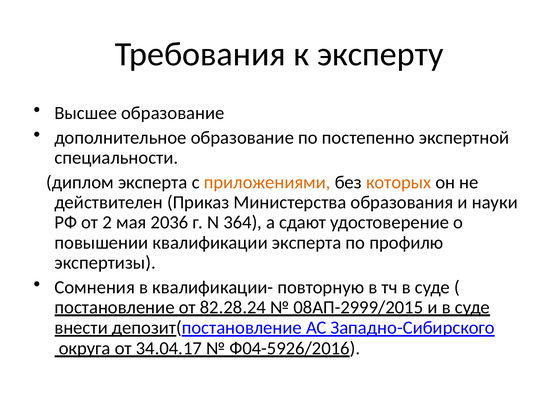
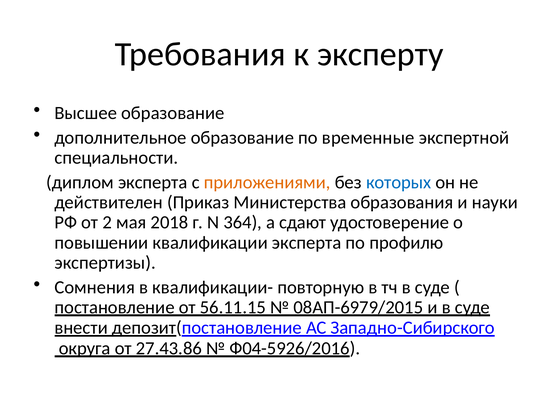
постепенно: постепенно -> временные
которых colour: orange -> blue
2036: 2036 -> 2018
82.28.24: 82.28.24 -> 56.11.15
08АП-2999/2015: 08АП-2999/2015 -> 08АП-6979/2015
34.04.17: 34.04.17 -> 27.43.86
